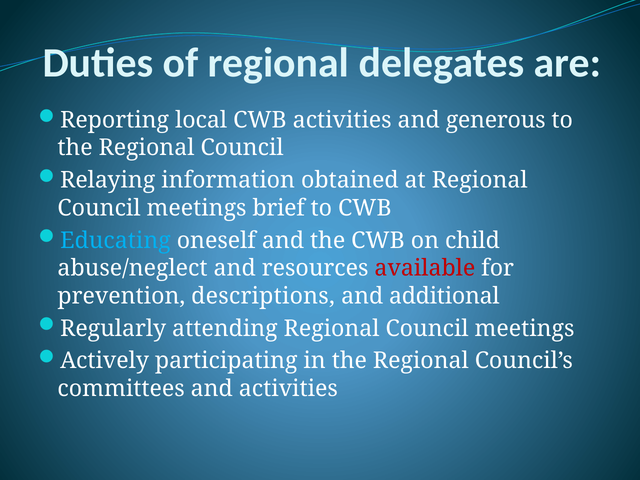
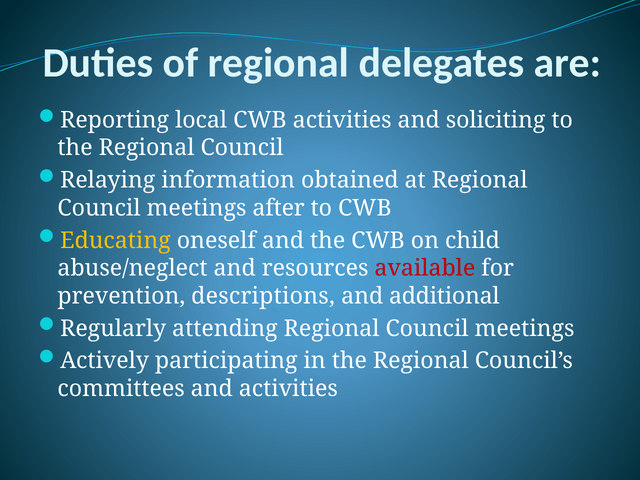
generous: generous -> soliciting
brief: brief -> after
Educating colour: light blue -> yellow
